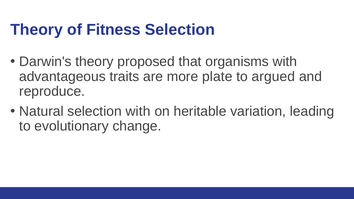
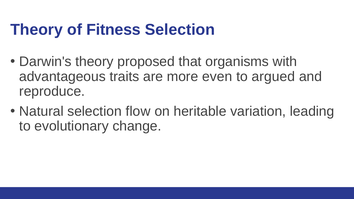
plate: plate -> even
selection with: with -> flow
